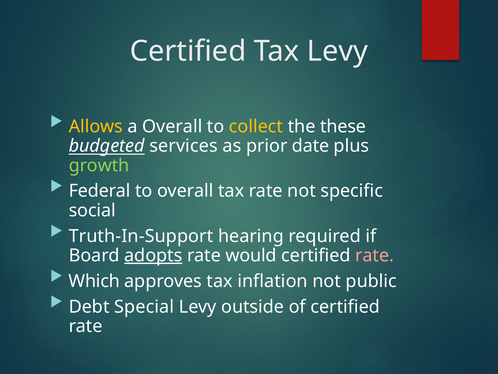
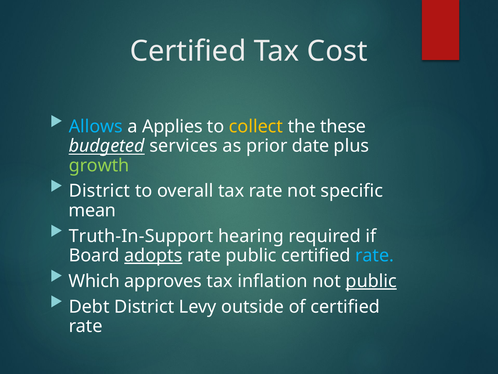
Tax Levy: Levy -> Cost
Allows colour: yellow -> light blue
a Overall: Overall -> Applies
Federal at (100, 191): Federal -> District
social: social -> mean
rate would: would -> public
rate at (375, 255) colour: pink -> light blue
public at (371, 281) underline: none -> present
Debt Special: Special -> District
